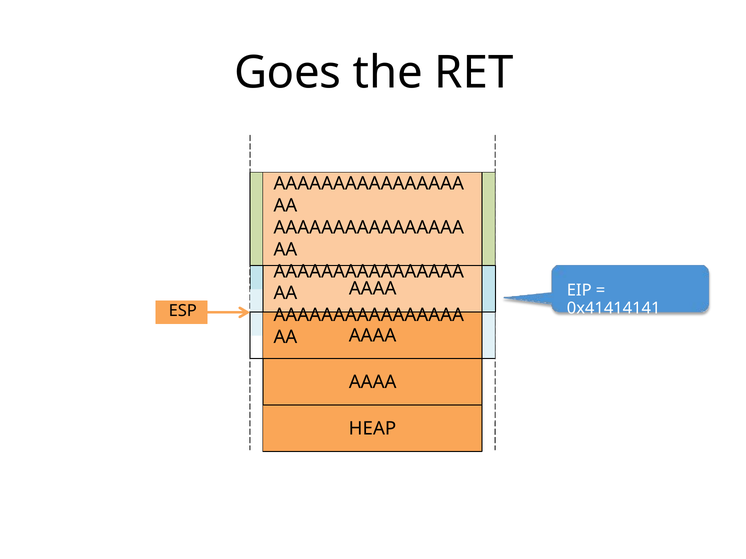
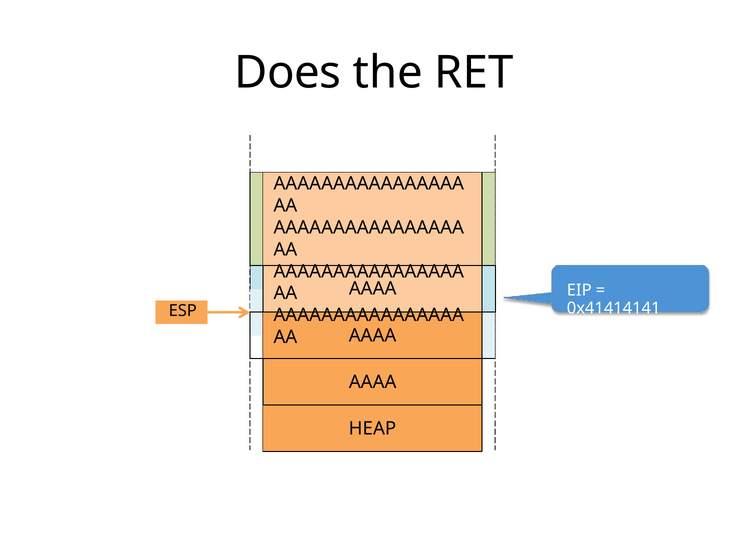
Goes: Goes -> Does
